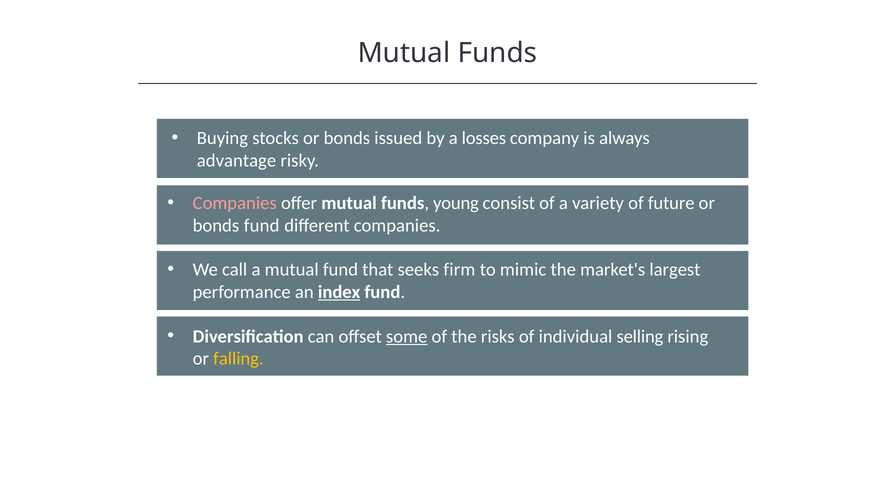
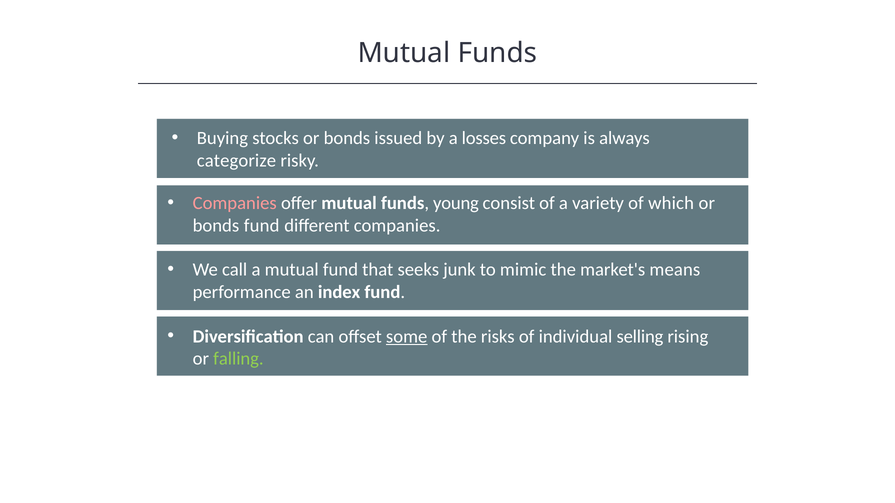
advantage: advantage -> categorize
future: future -> which
firm: firm -> junk
largest: largest -> means
index underline: present -> none
falling colour: yellow -> light green
